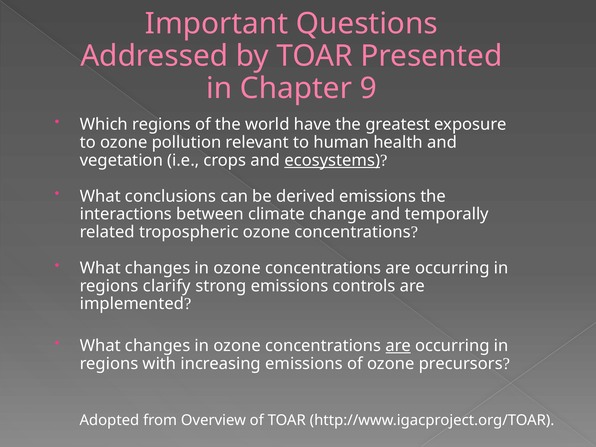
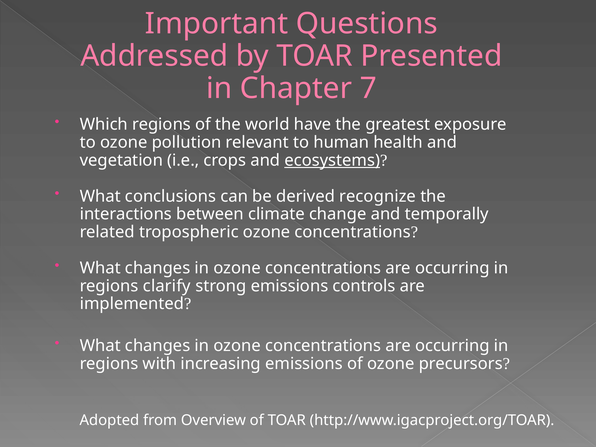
9: 9 -> 7
derived emissions: emissions -> recognize
are at (398, 346) underline: present -> none
